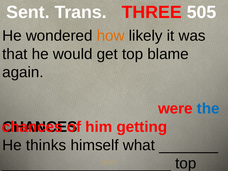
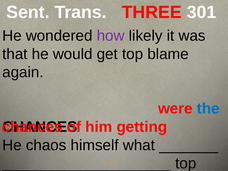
505: 505 -> 301
how colour: orange -> purple
thinks: thinks -> chaos
